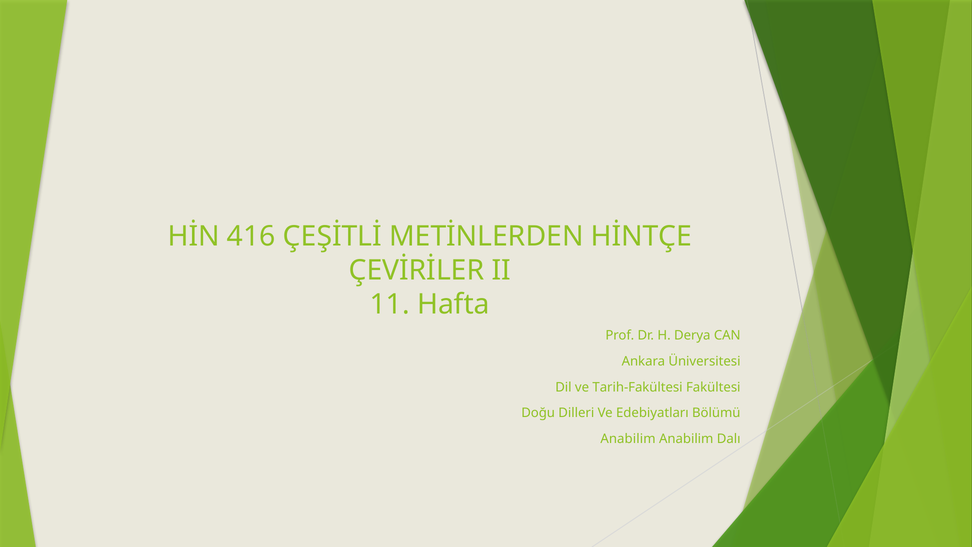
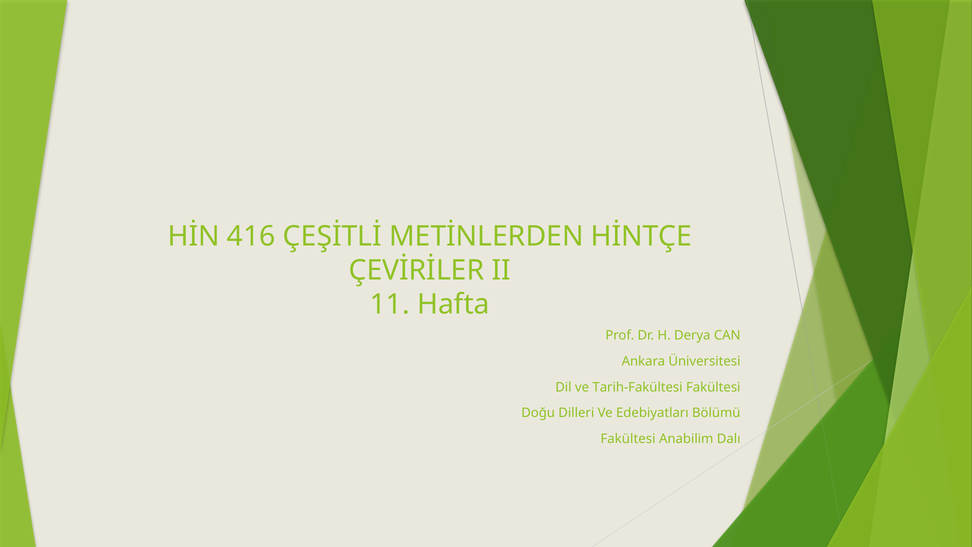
Anabilim at (628, 439): Anabilim -> Fakültesi
